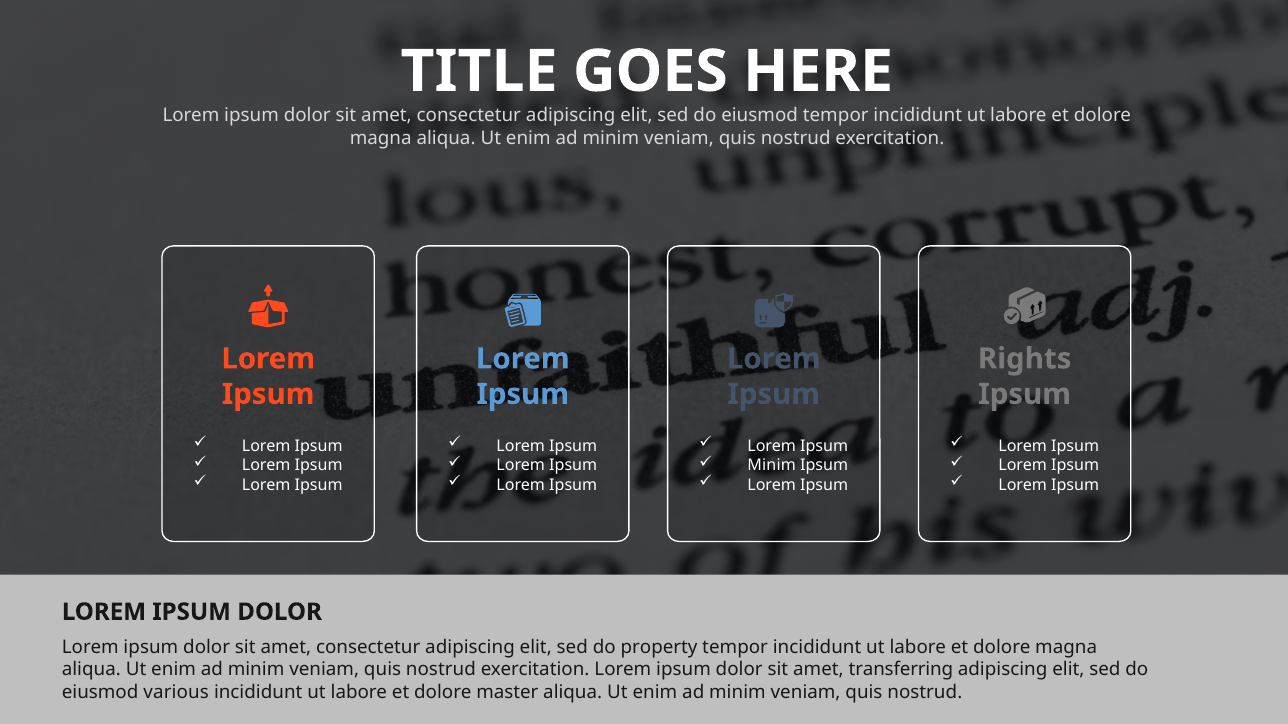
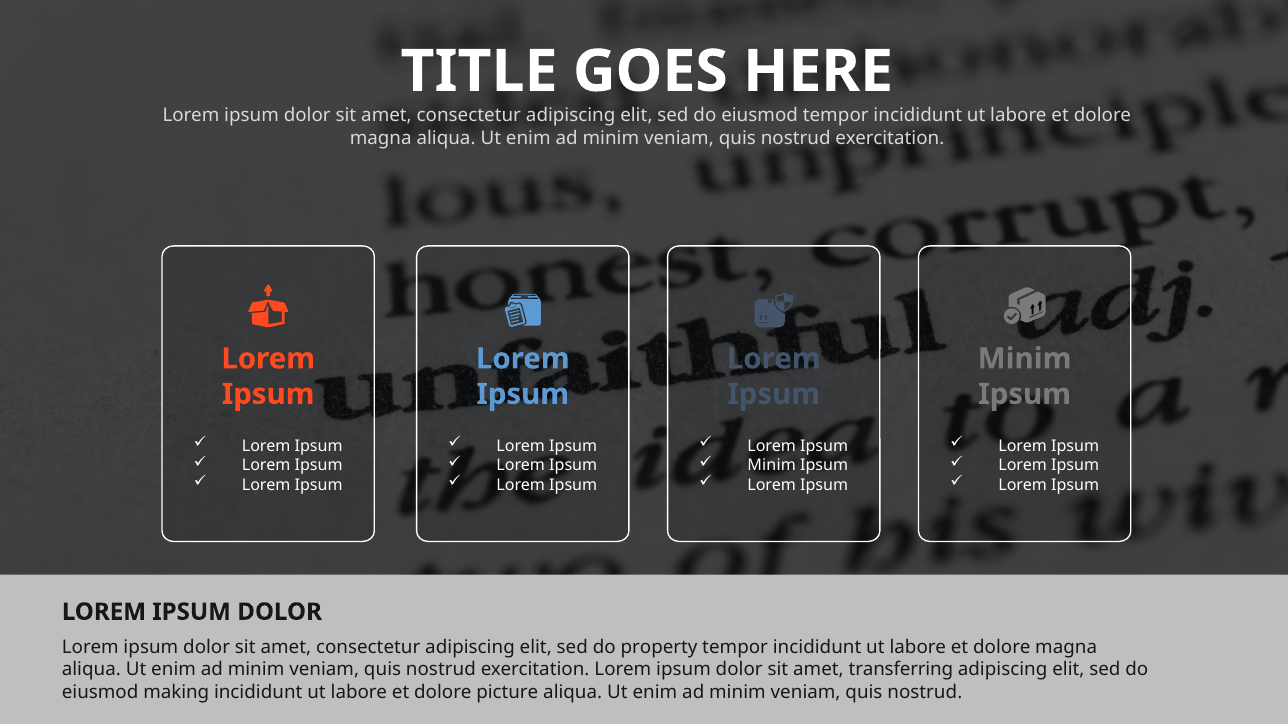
Rights at (1025, 359): Rights -> Minim
various: various -> making
master: master -> picture
